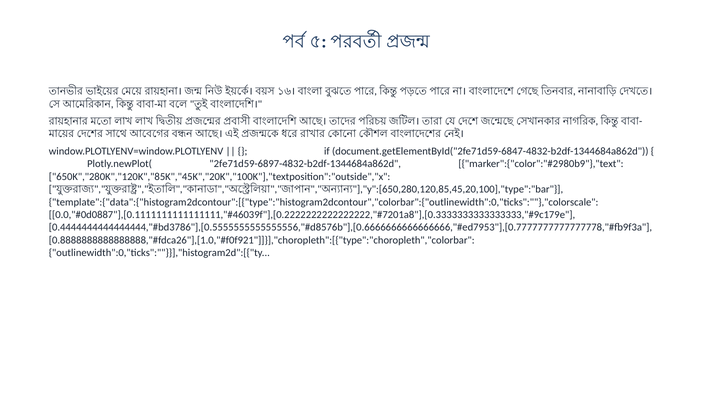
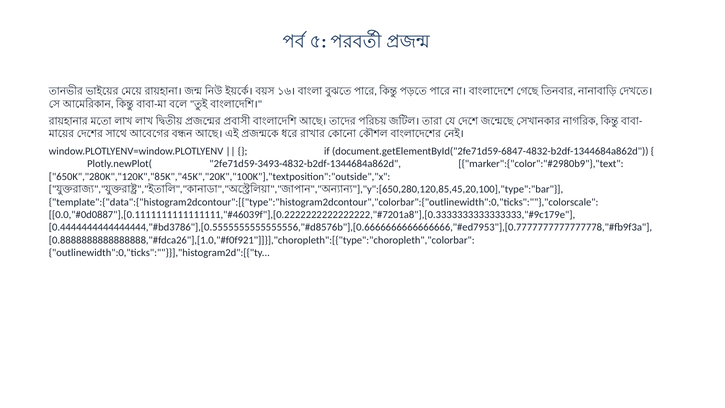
2fe71d59-6897-4832-b2df-1344684a862d: 2fe71d59-6897-4832-b2df-1344684a862d -> 2fe71d59-3493-4832-b2df-1344684a862d
